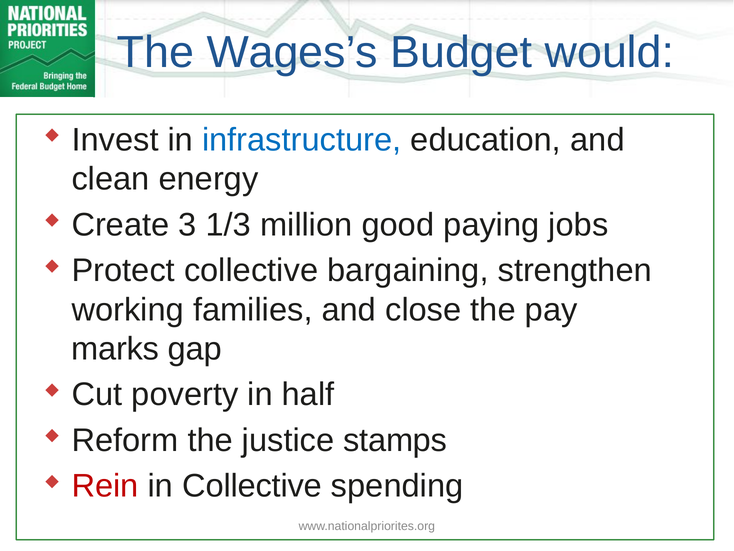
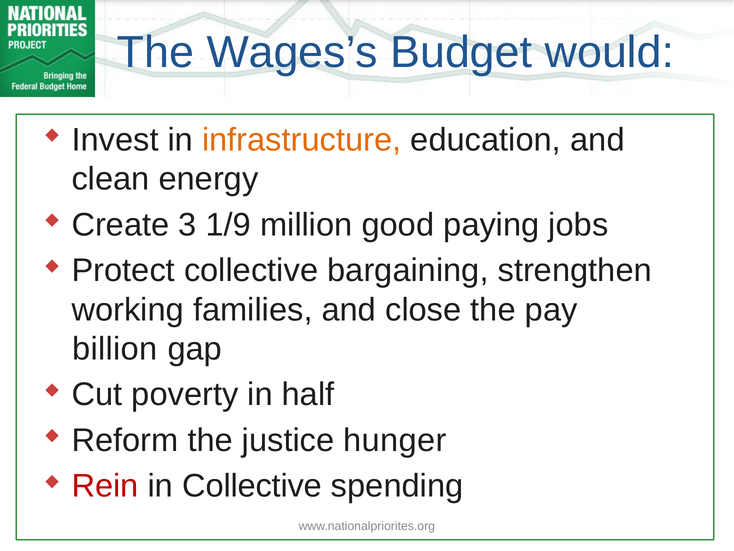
infrastructure colour: blue -> orange
1/3: 1/3 -> 1/9
marks: marks -> billion
stamps: stamps -> hunger
